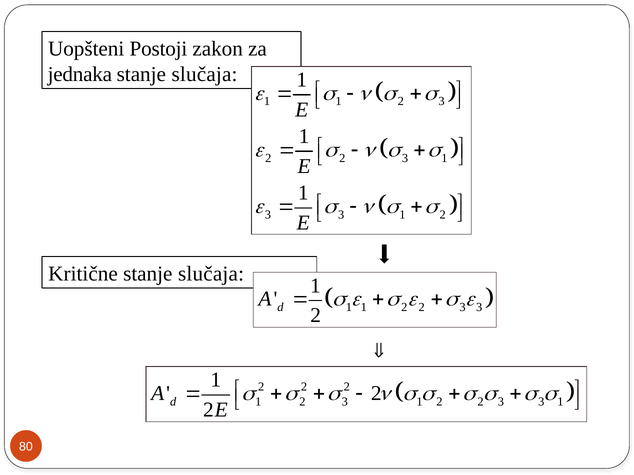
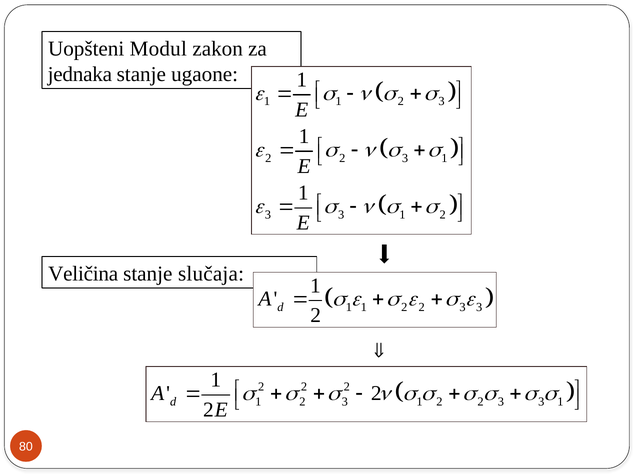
Postoji: Postoji -> Modul
slučaja at (205, 74): slučaja -> ugaone
Kritične: Kritične -> Veličina
